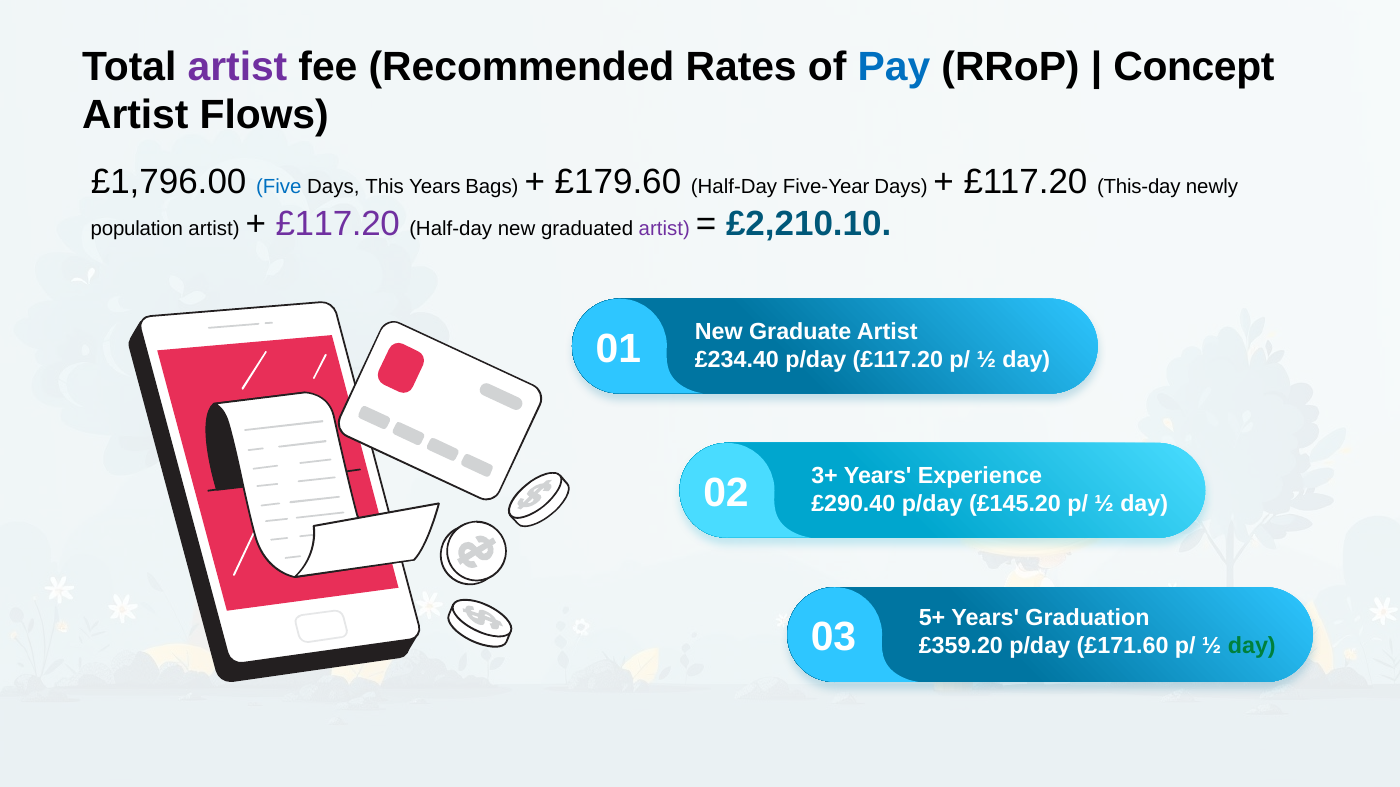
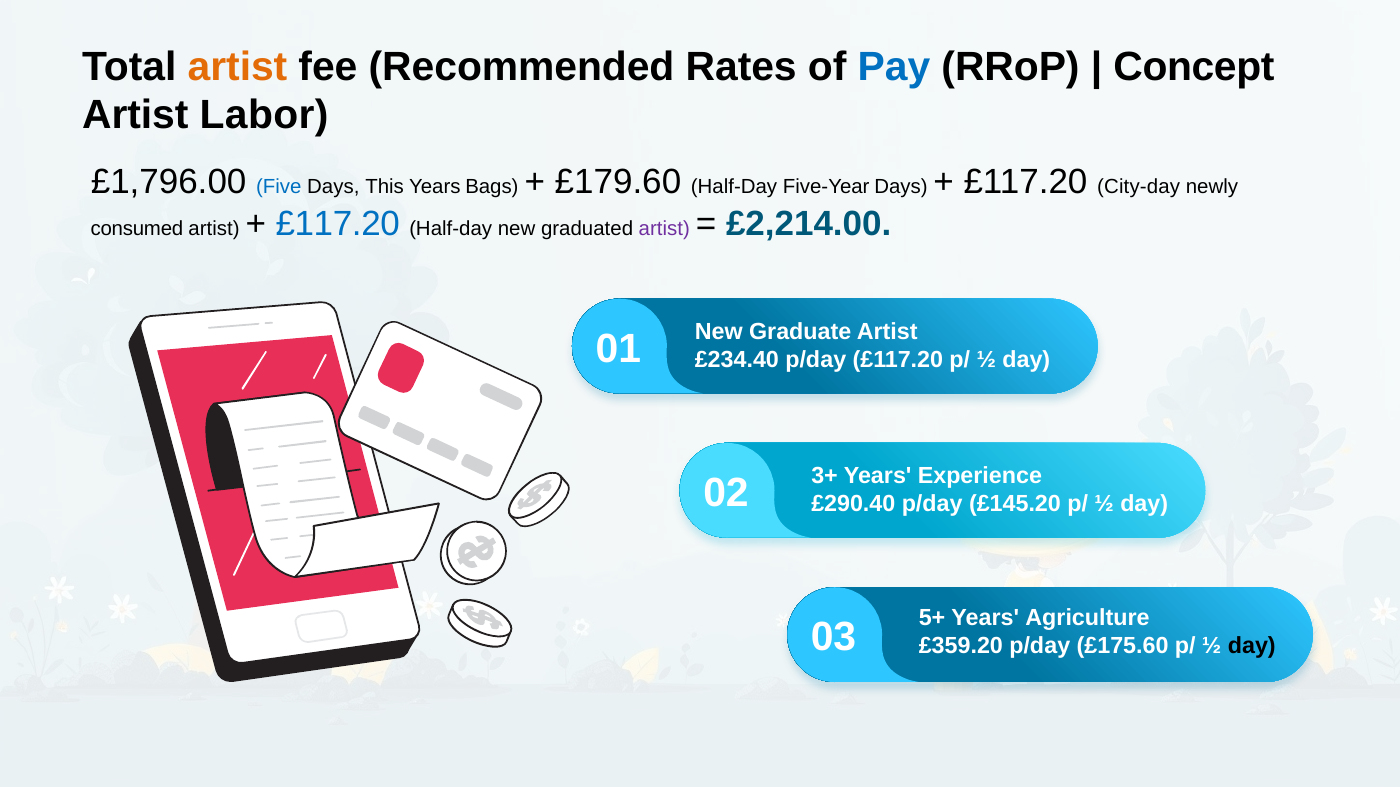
artist at (237, 67) colour: purple -> orange
Flows: Flows -> Labor
This-day: This-day -> City-day
population: population -> consumed
£117.20 at (338, 224) colour: purple -> blue
£2,210.10: £2,210.10 -> £2,214.00
Graduation: Graduation -> Agriculture
£171.60: £171.60 -> £175.60
day at (1252, 646) colour: green -> black
